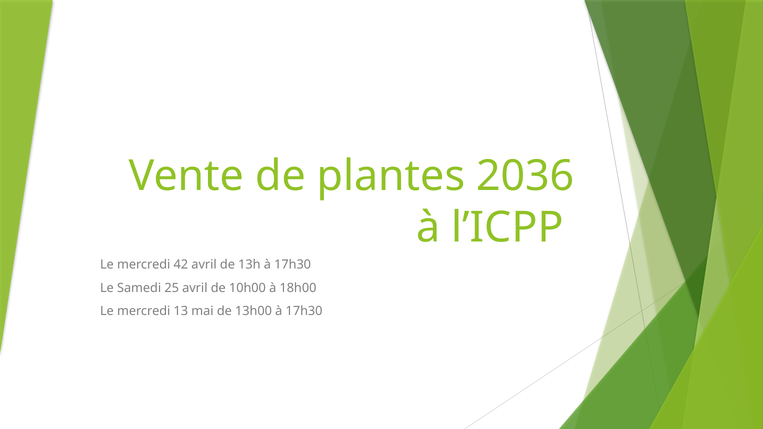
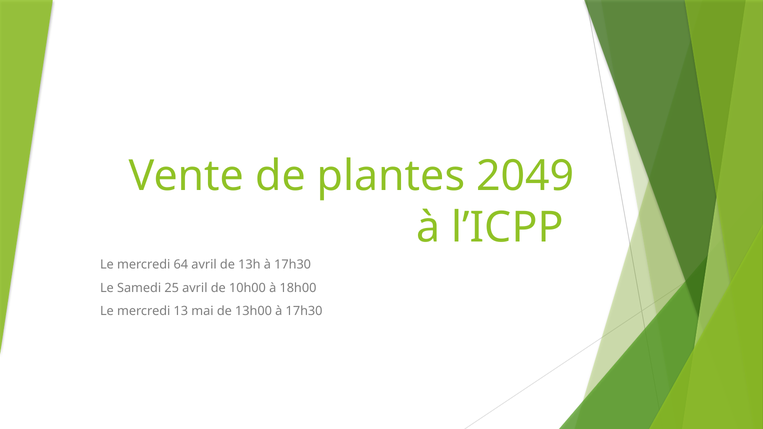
2036: 2036 -> 2049
42: 42 -> 64
